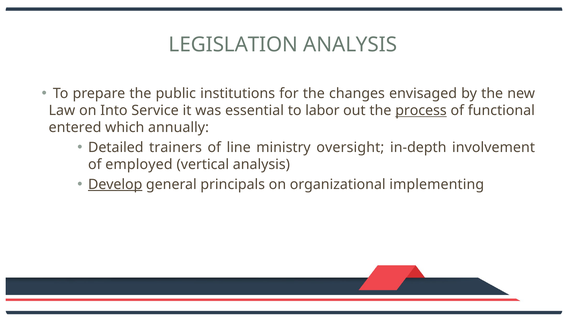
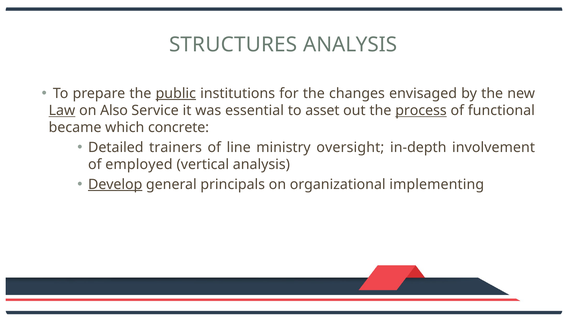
LEGISLATION: LEGISLATION -> STRUCTURES
public underline: none -> present
Law underline: none -> present
Into: Into -> Also
labor: labor -> asset
entered: entered -> became
annually: annually -> concrete
